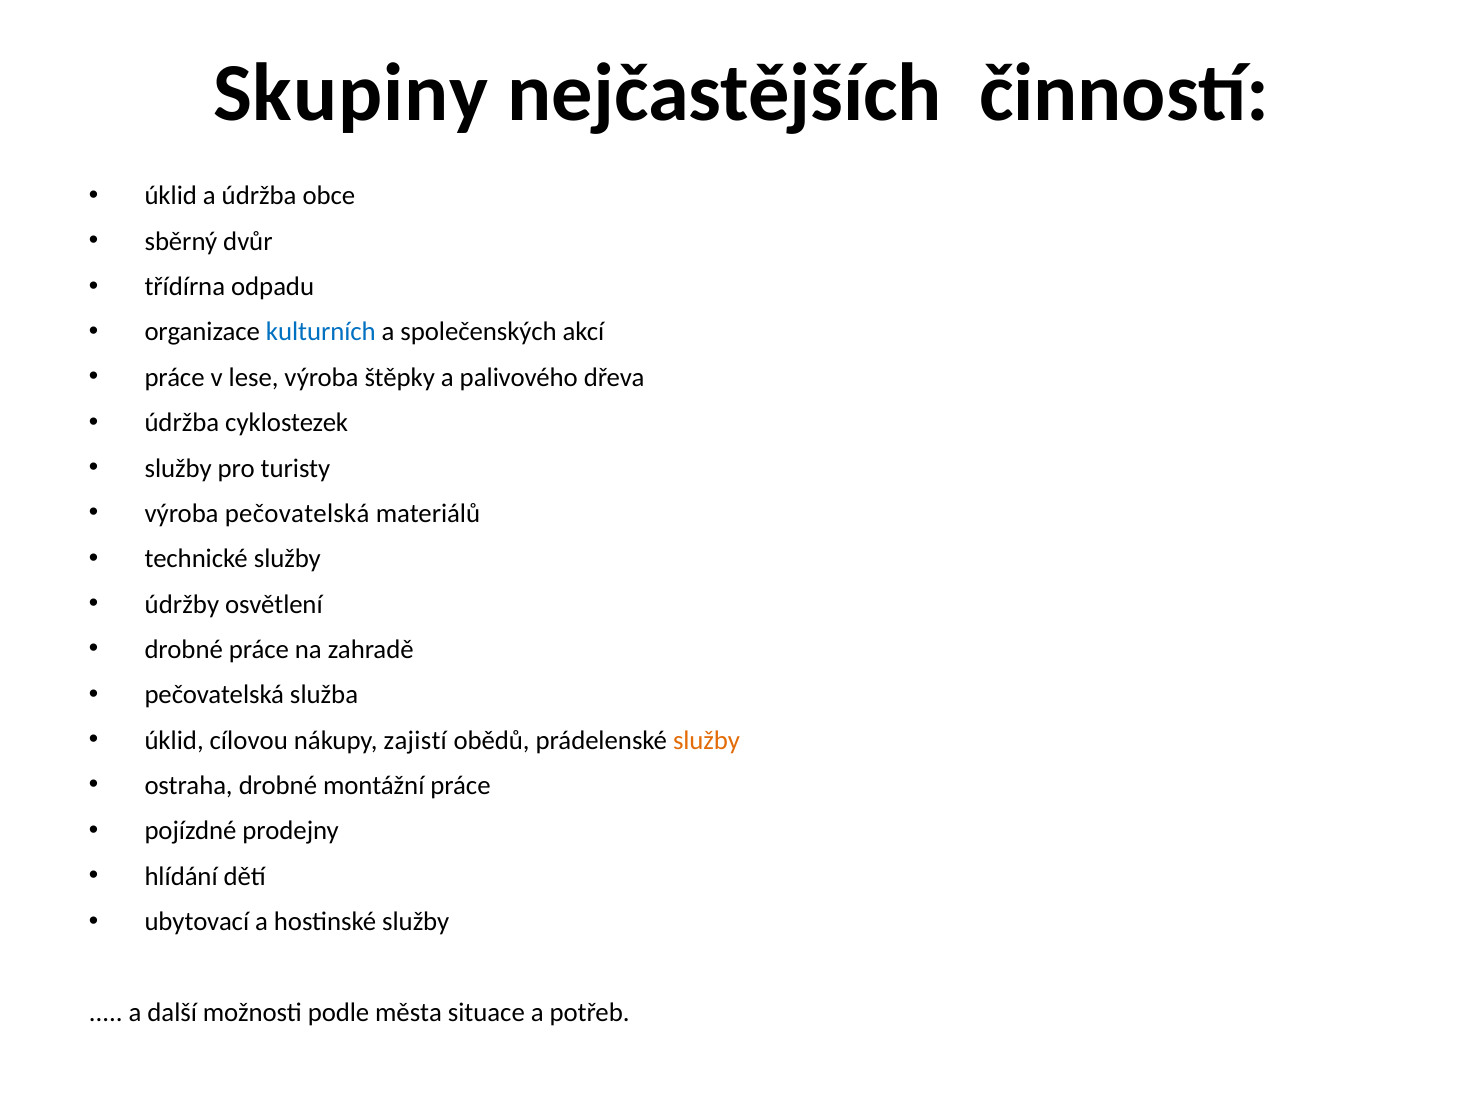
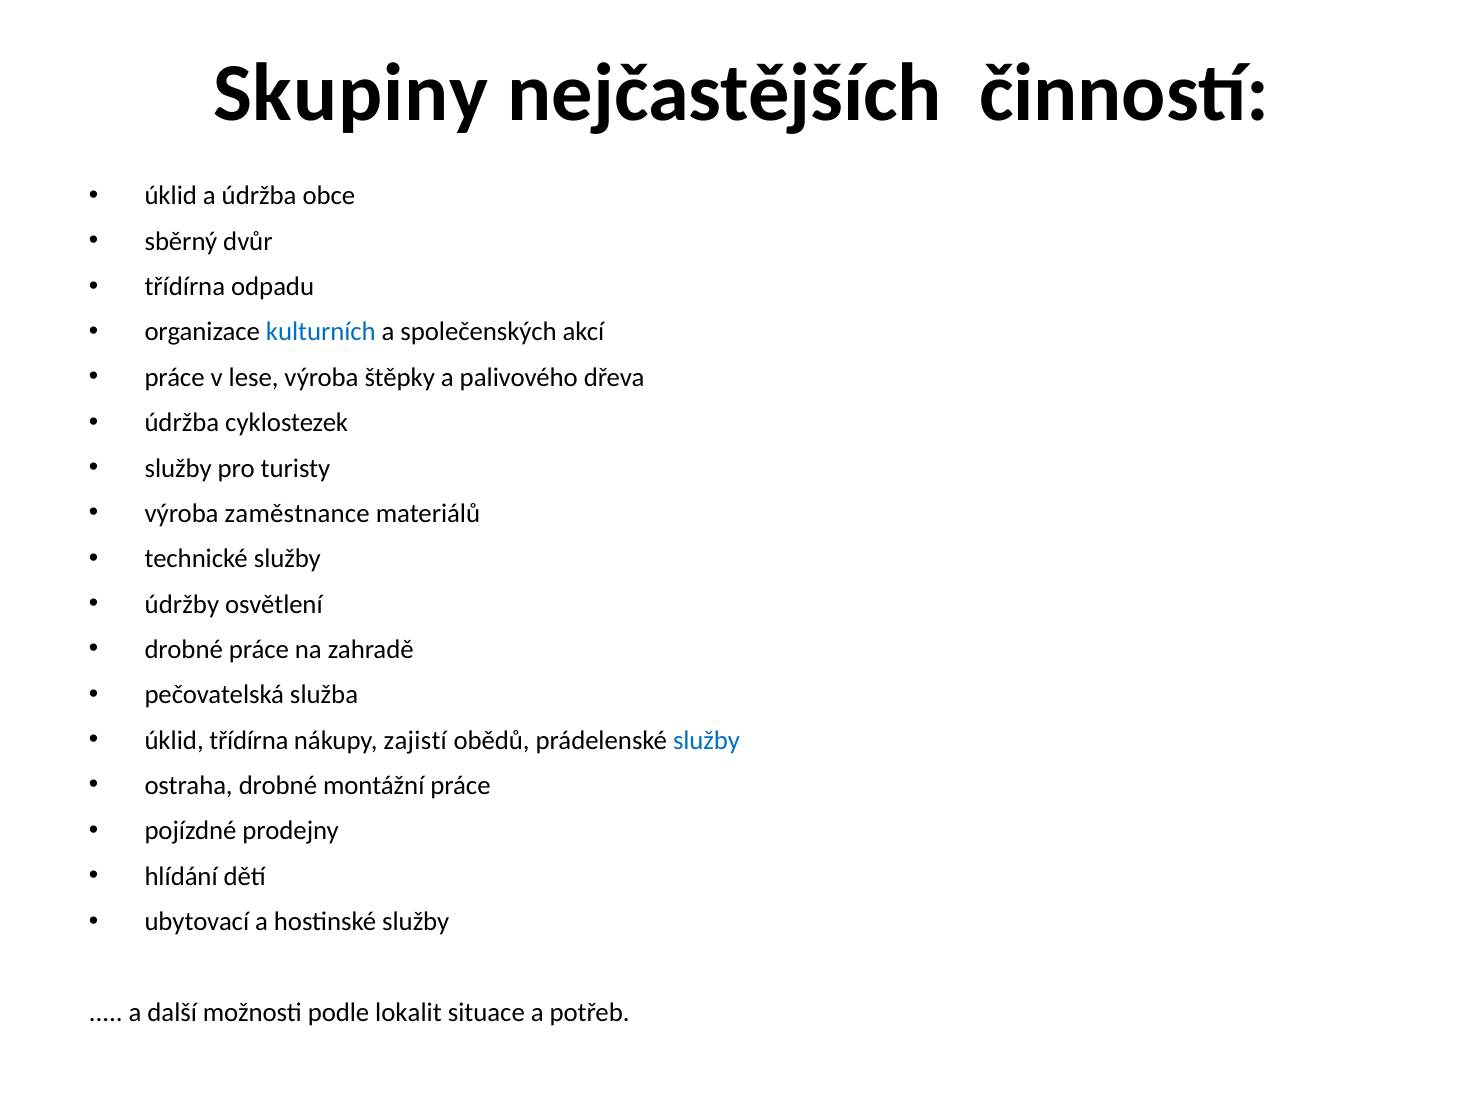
výroba pečovatelská: pečovatelská -> zaměstnance
úklid cílovou: cílovou -> třídírna
služby at (707, 740) colour: orange -> blue
města: města -> lokalit
